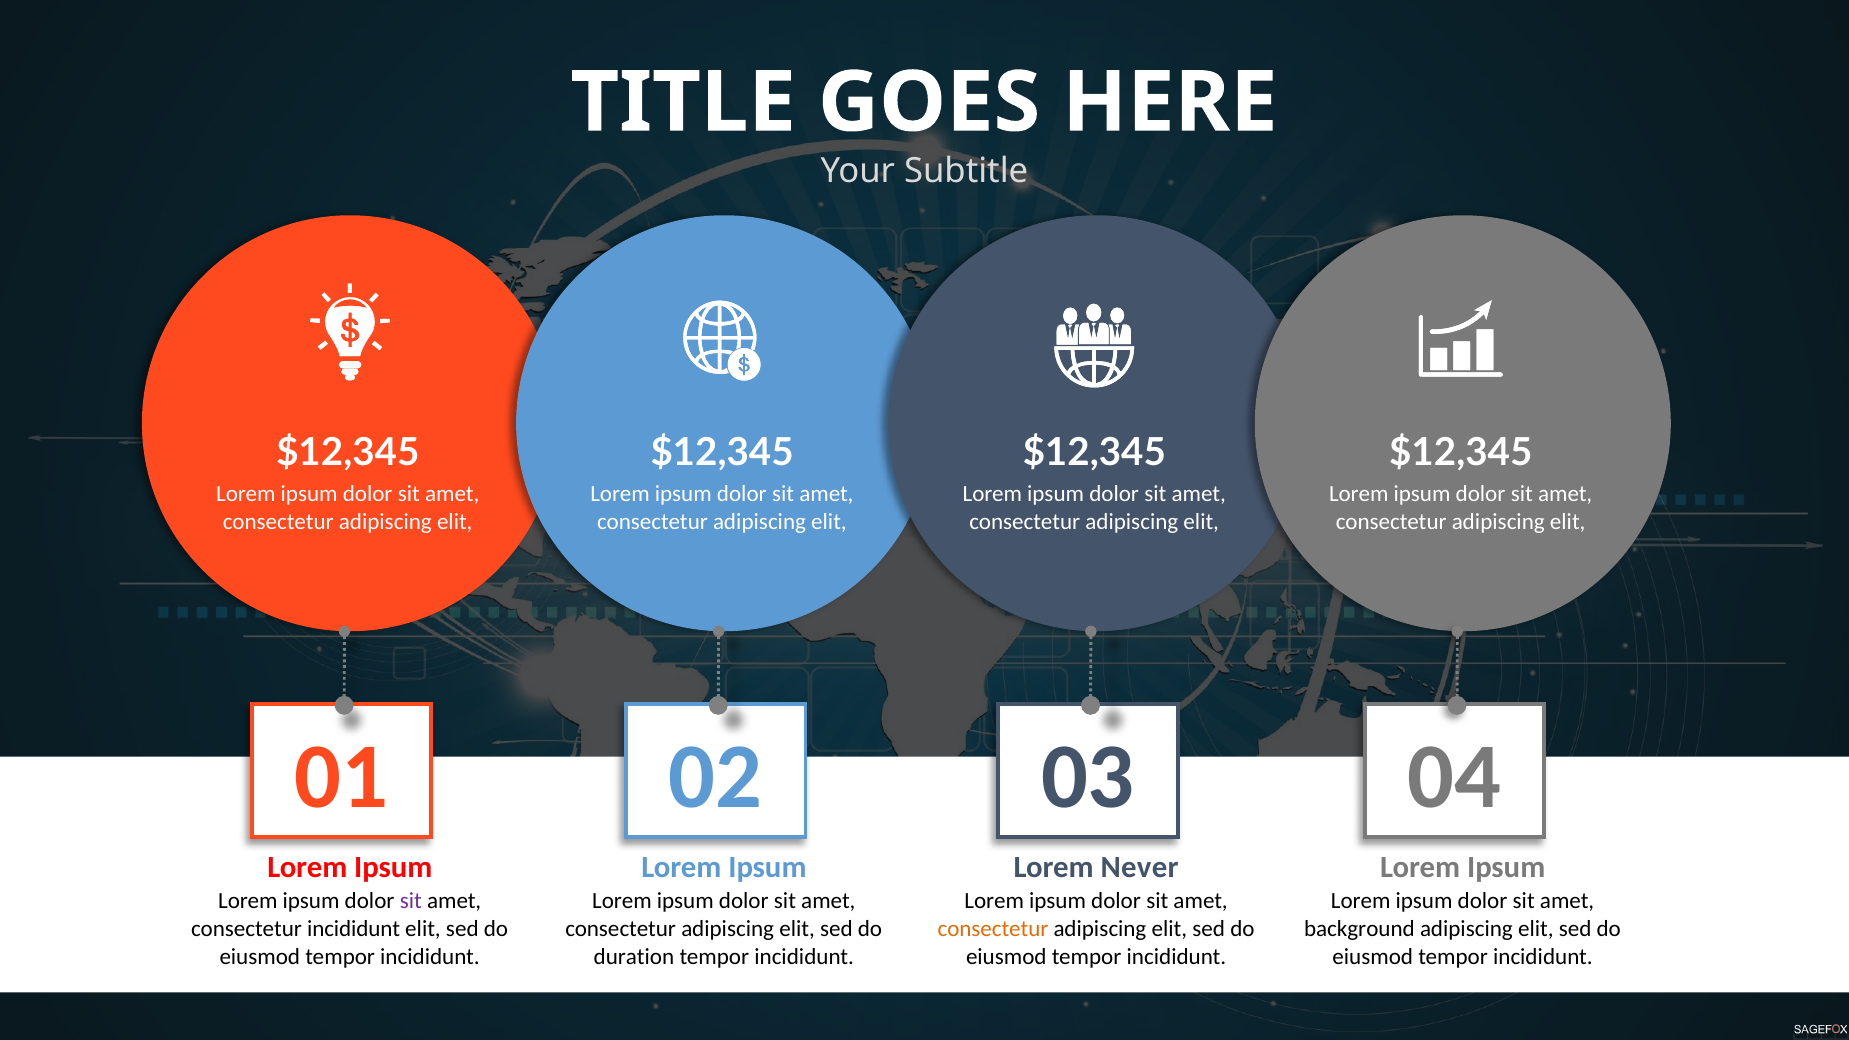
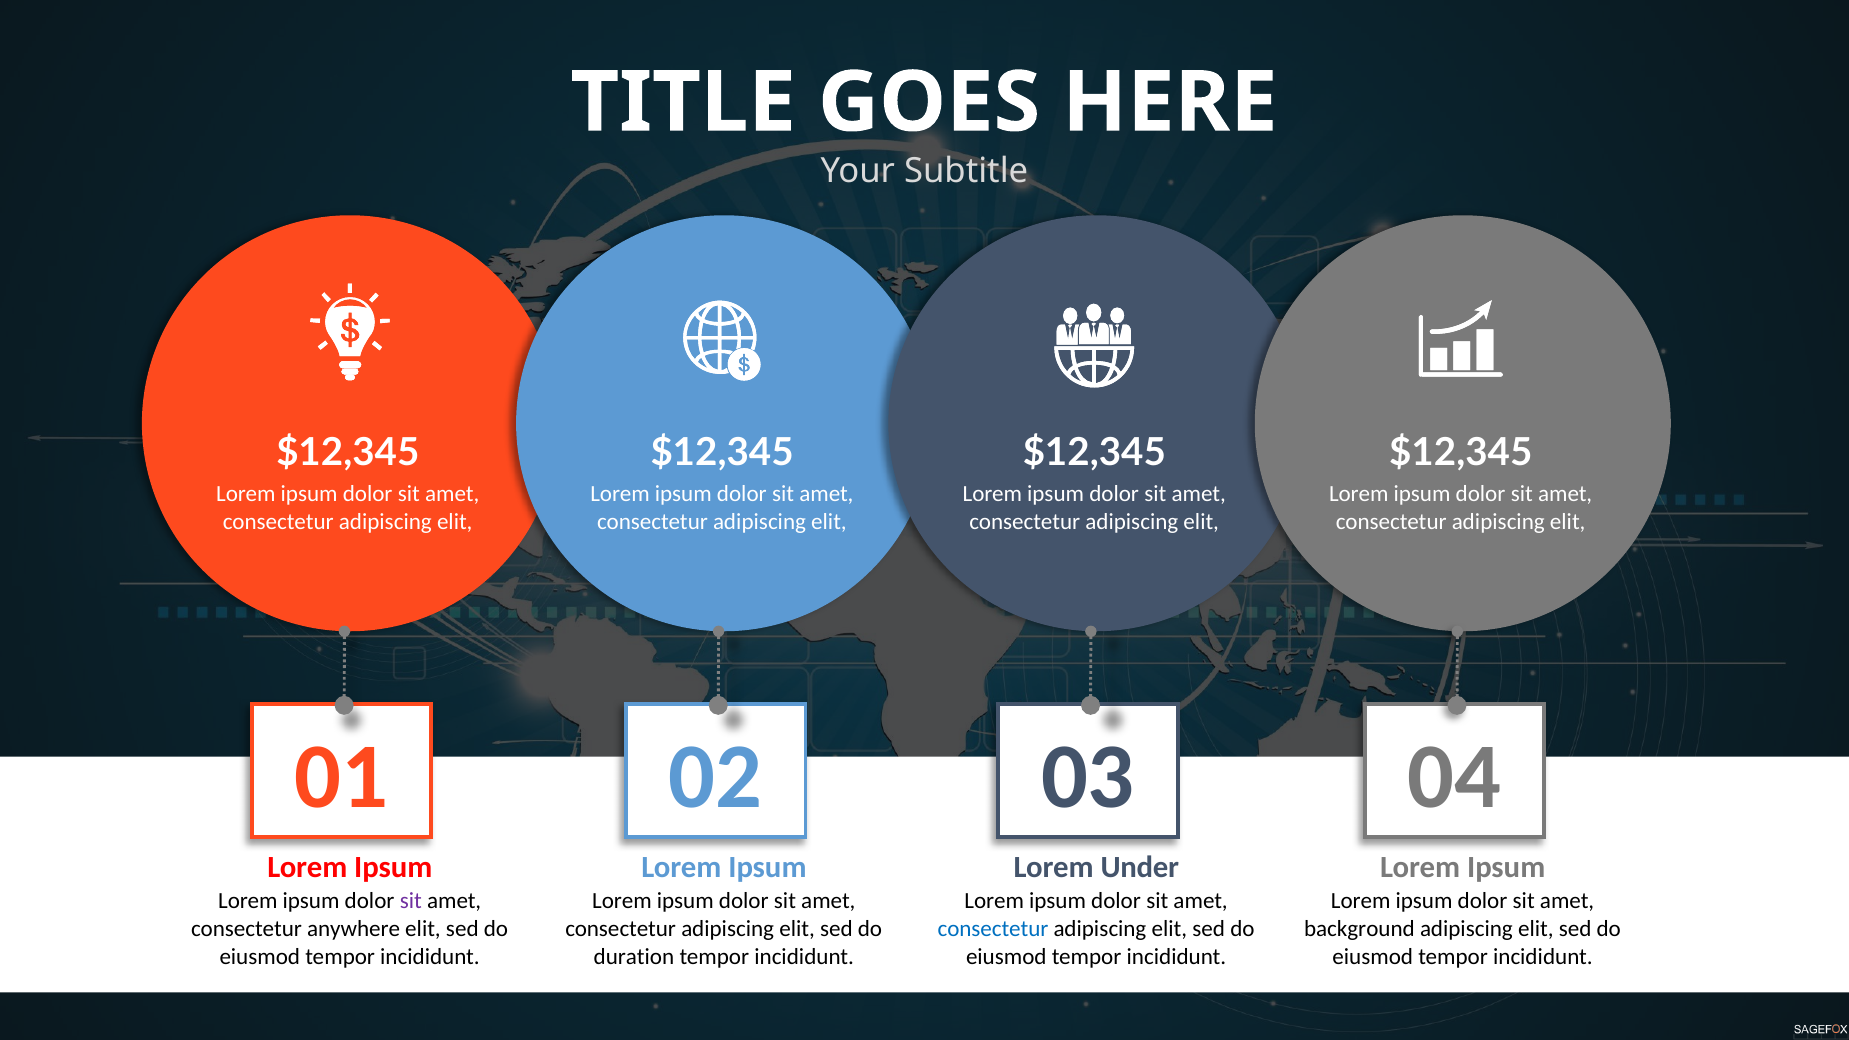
Never: Never -> Under
consectetur incididunt: incididunt -> anywhere
consectetur at (993, 929) colour: orange -> blue
